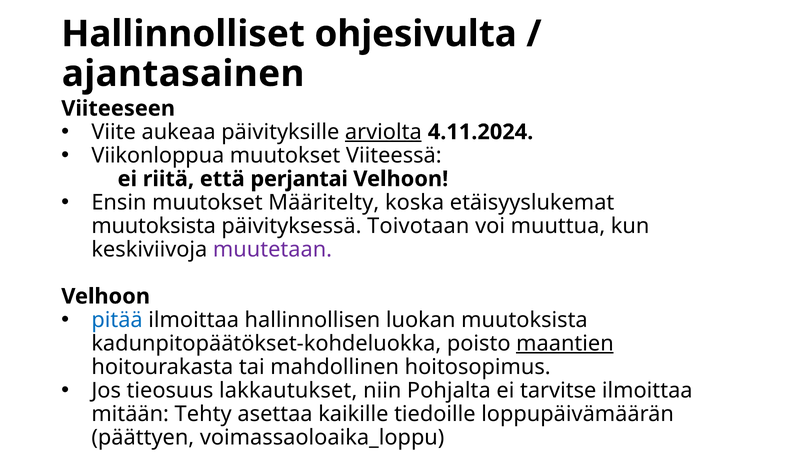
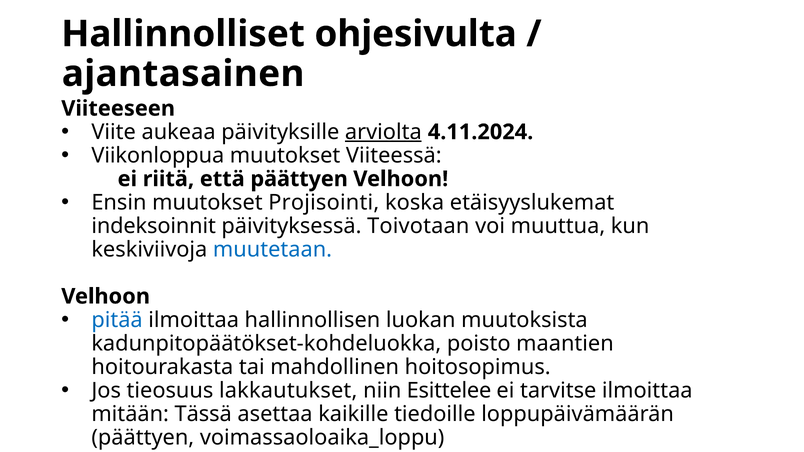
että perjantai: perjantai -> päättyen
Määritelty: Määritelty -> Projisointi
muutoksista at (154, 226): muutoksista -> indeksoinnit
muutetaan colour: purple -> blue
maantien underline: present -> none
Pohjalta: Pohjalta -> Esittelee
Tehty: Tehty -> Tässä
